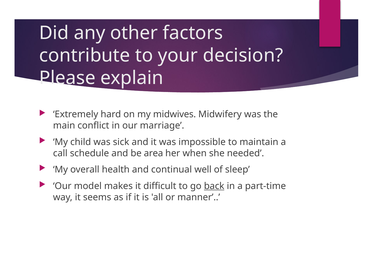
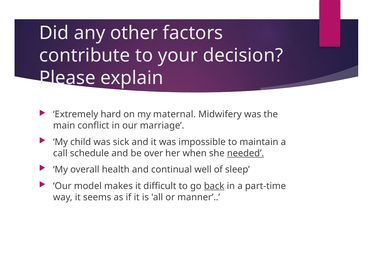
midwives: midwives -> maternal
area: area -> over
needed underline: none -> present
